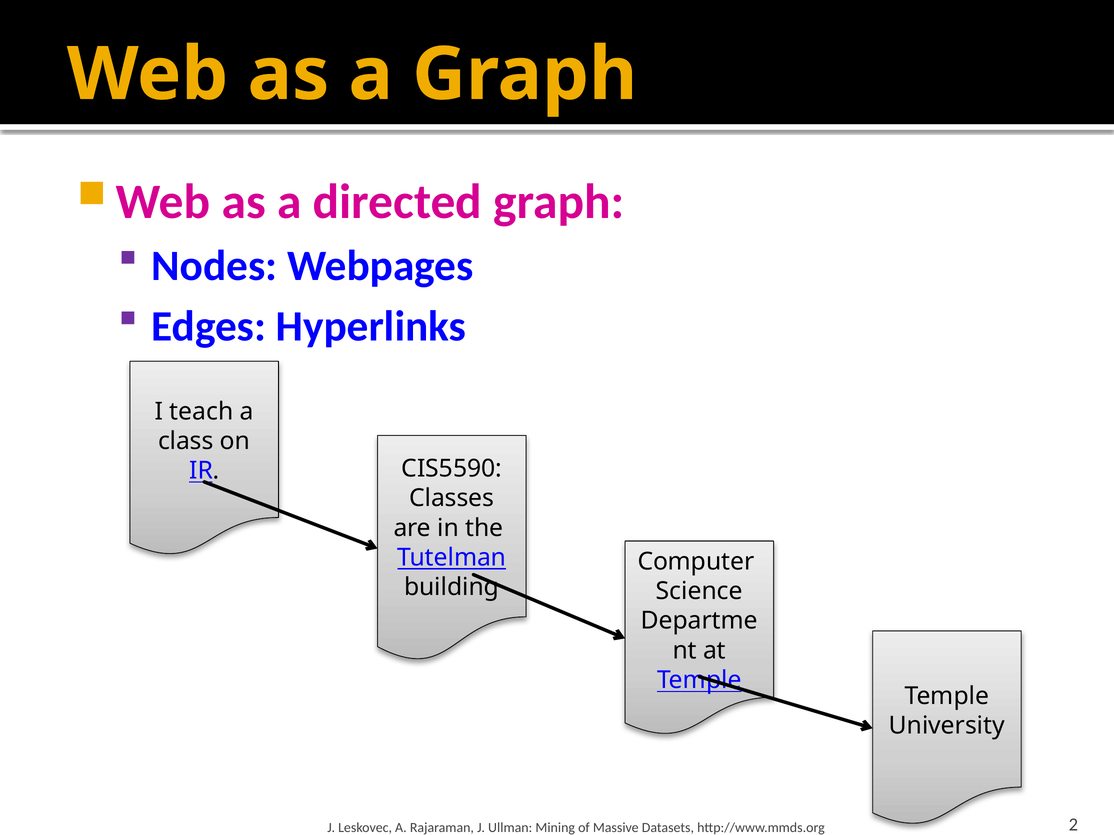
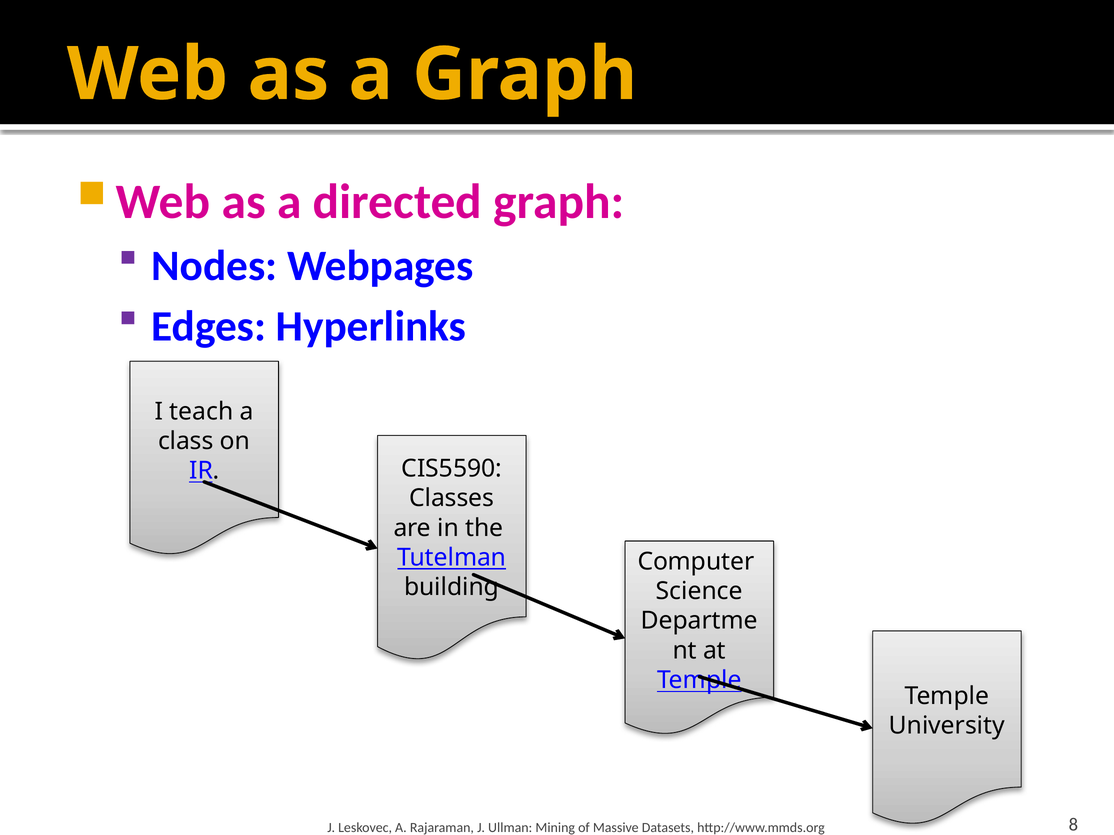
2: 2 -> 8
